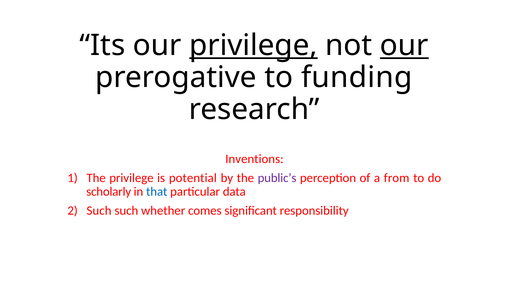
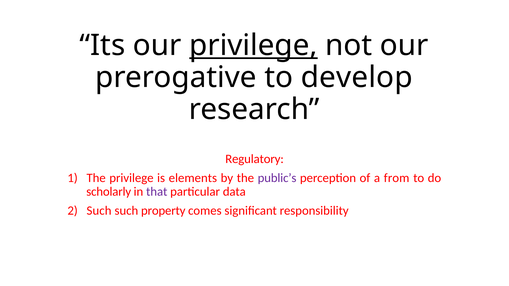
our at (404, 45) underline: present -> none
funding: funding -> develop
Inventions: Inventions -> Regulatory
potential: potential -> elements
that colour: blue -> purple
whether: whether -> property
